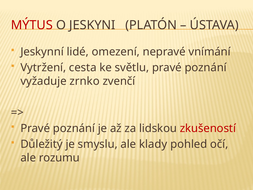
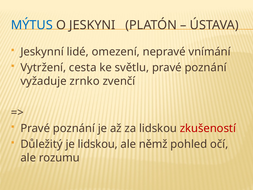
MÝTUS colour: red -> blue
je smyslu: smyslu -> lidskou
klady: klady -> němž
